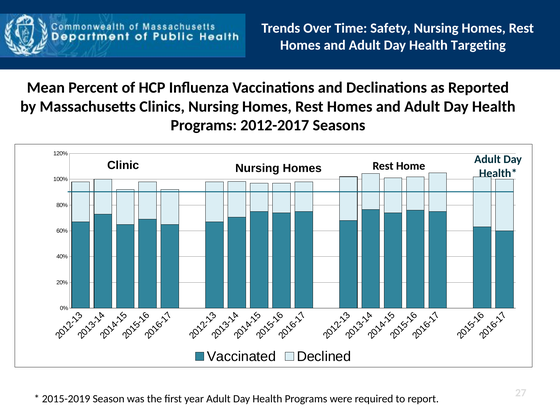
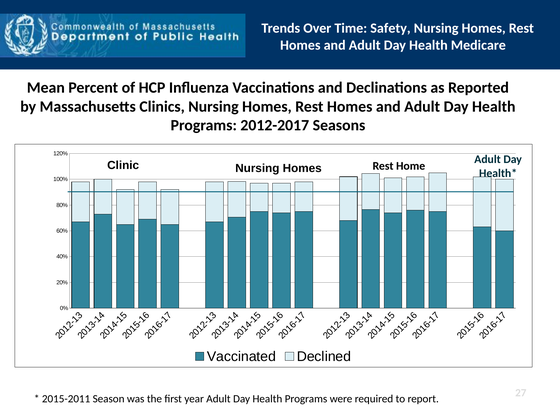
Targeting: Targeting -> Medicare
2015-2019: 2015-2019 -> 2015-2011
